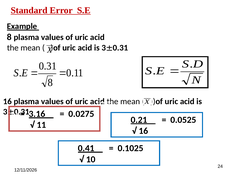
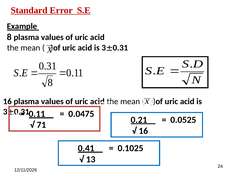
3.16: 3.16 -> 0.11
0.0275: 0.0275 -> 0.0475
11 at (41, 125): 11 -> 71
10: 10 -> 13
